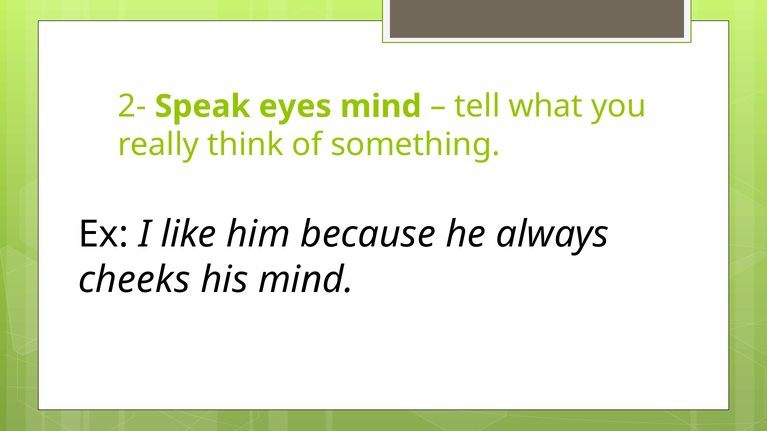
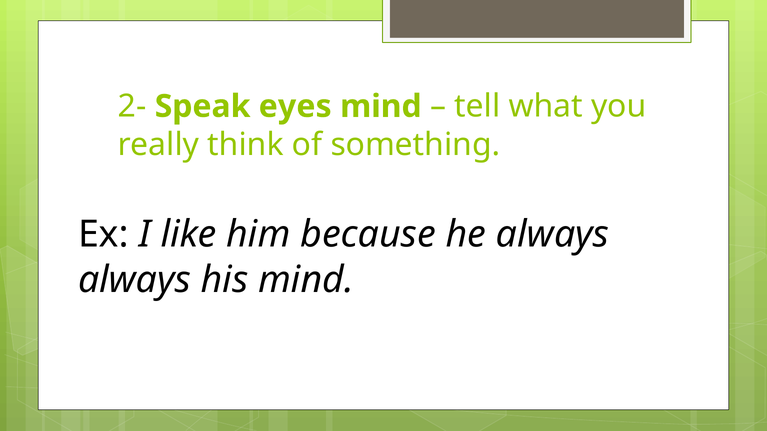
cheeks at (134, 280): cheeks -> always
